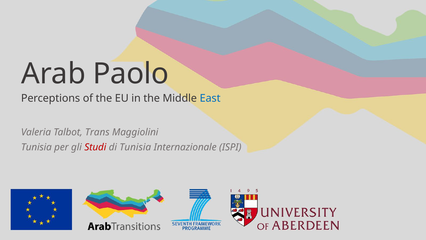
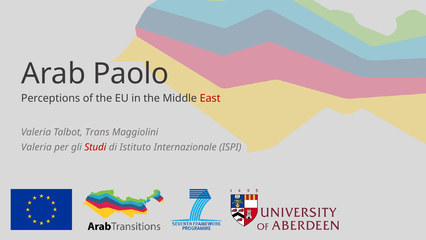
East colour: blue -> red
Tunisia at (36, 147): Tunisia -> Valeria
di Tunisia: Tunisia -> Istituto
